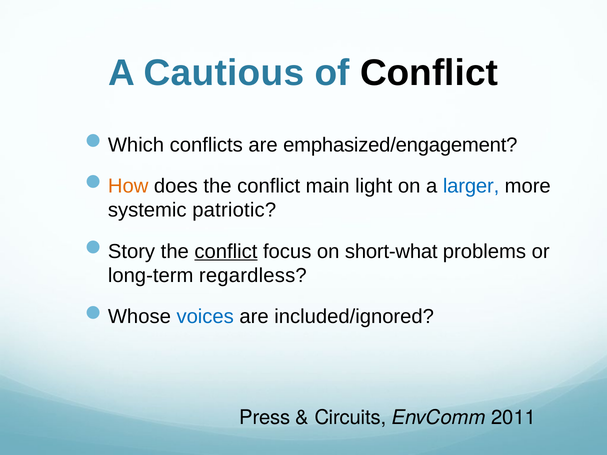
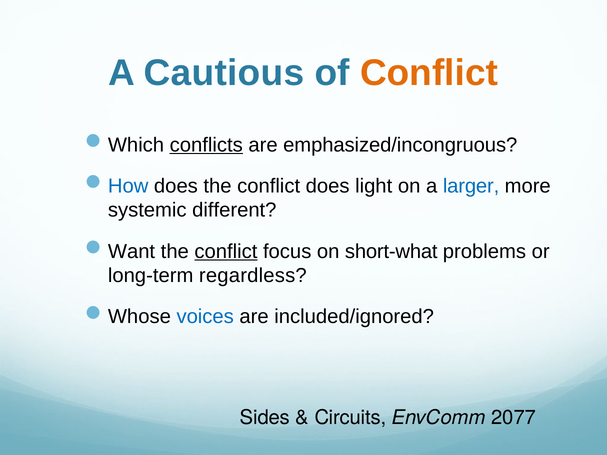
Conflict at (429, 73) colour: black -> orange
conflicts underline: none -> present
emphasized/engagement: emphasized/engagement -> emphasized/incongruous
How colour: orange -> blue
conflict main: main -> does
patriotic: patriotic -> different
Story: Story -> Want
Press: Press -> Sides
2011: 2011 -> 2077
